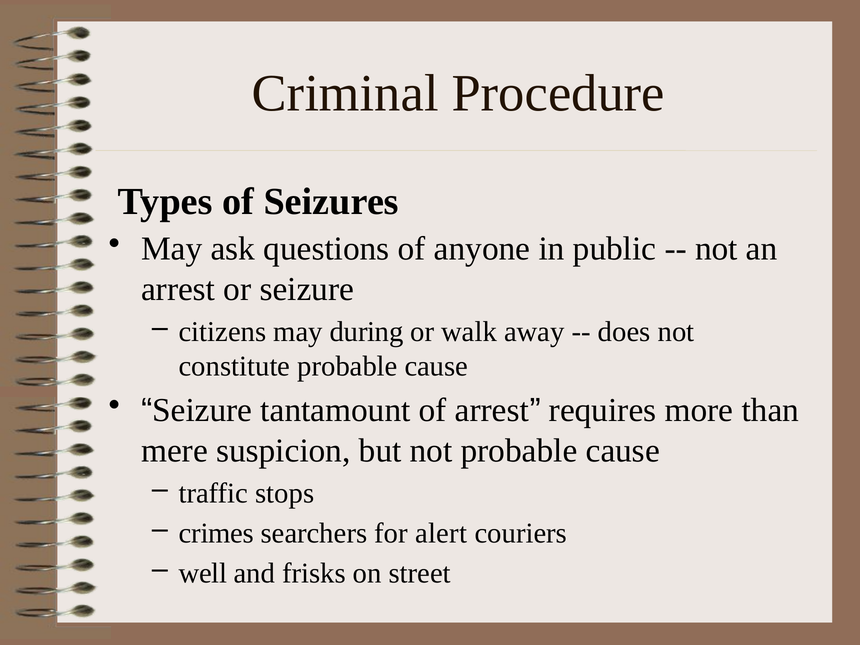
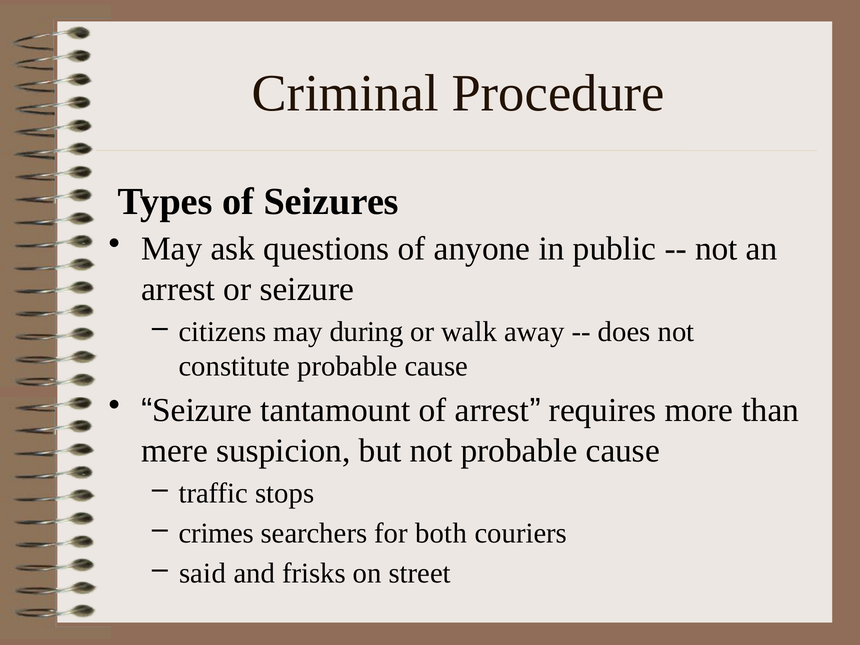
alert: alert -> both
well: well -> said
